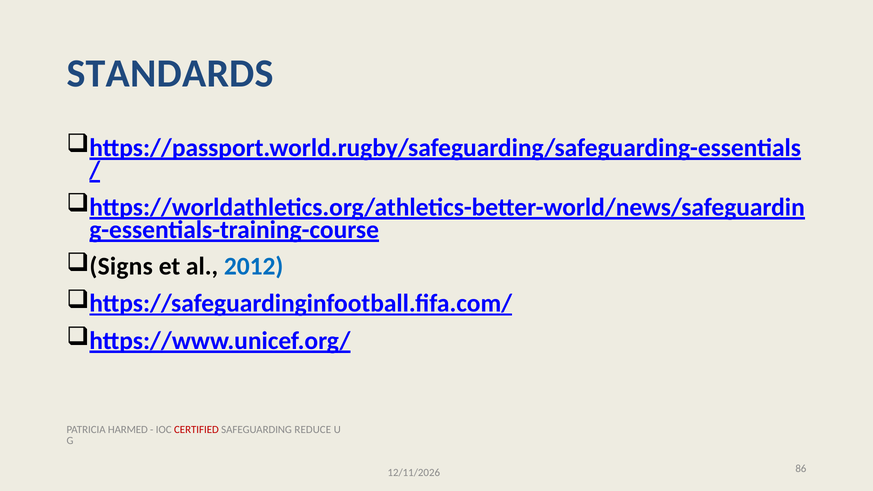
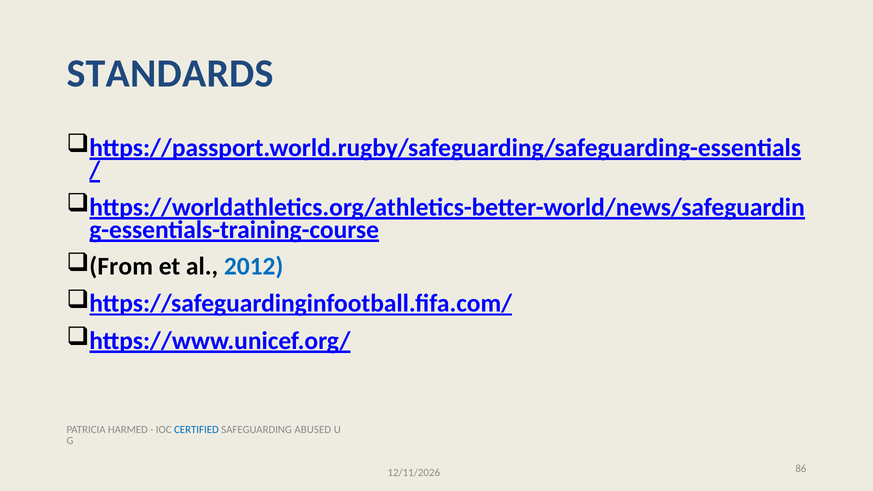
Signs: Signs -> From
CERTIFIED colour: red -> blue
REDUCE: REDUCE -> ABUSED
